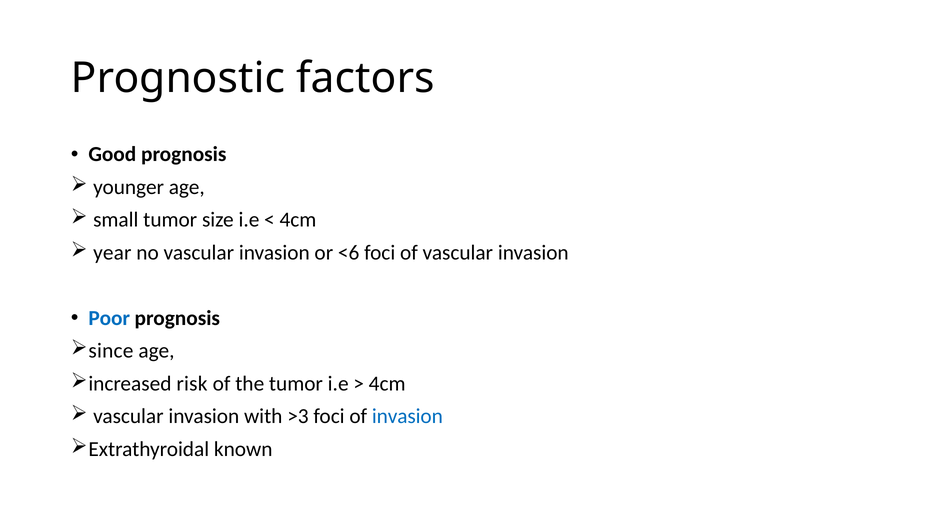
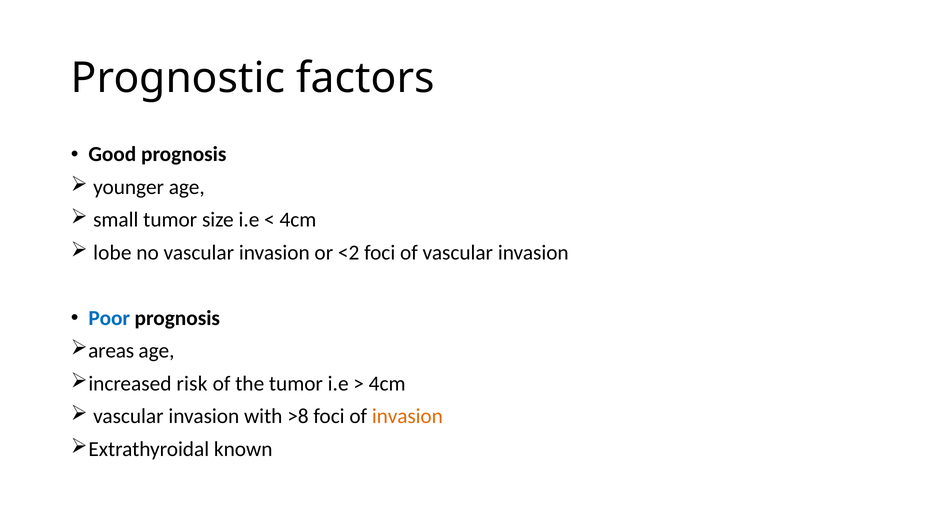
year: year -> lobe
<6: <6 -> <2
since: since -> areas
>3: >3 -> >8
invasion at (407, 416) colour: blue -> orange
